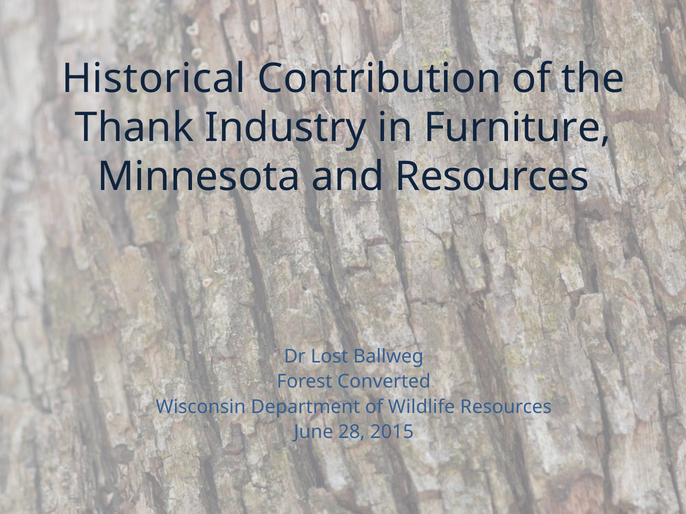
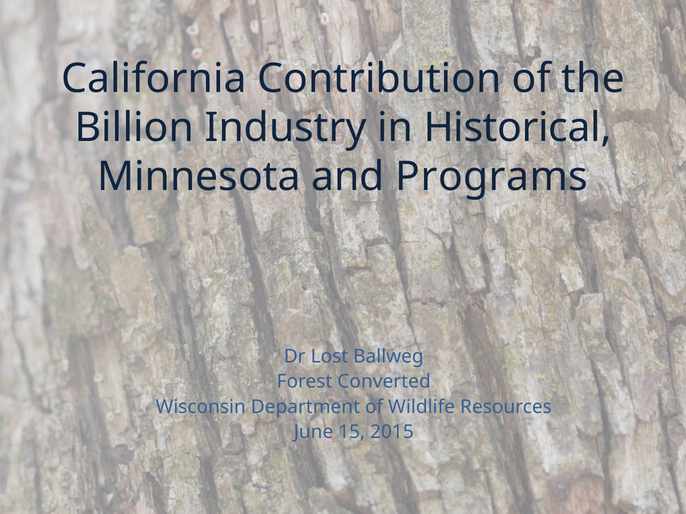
Historical: Historical -> California
Thank: Thank -> Billion
Furniture: Furniture -> Historical
and Resources: Resources -> Programs
28: 28 -> 15
